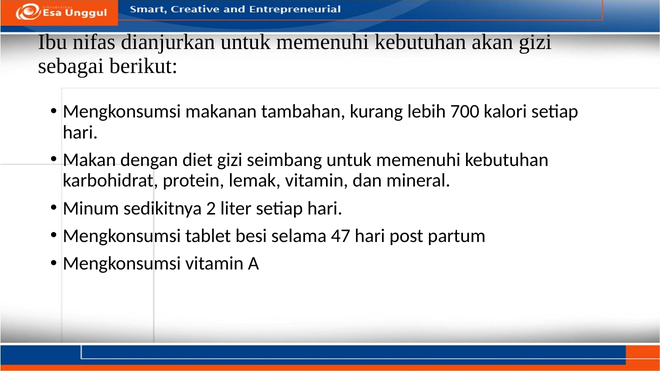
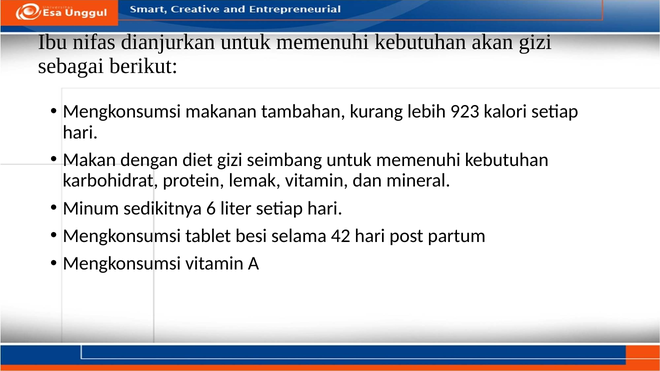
700: 700 -> 923
2: 2 -> 6
47: 47 -> 42
